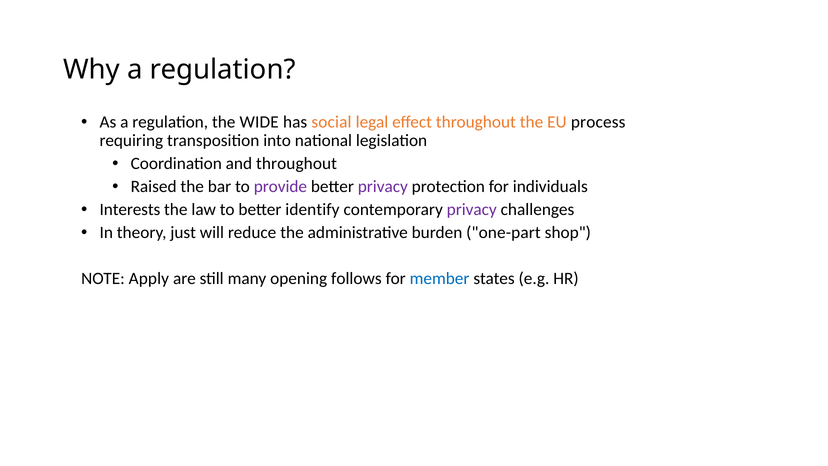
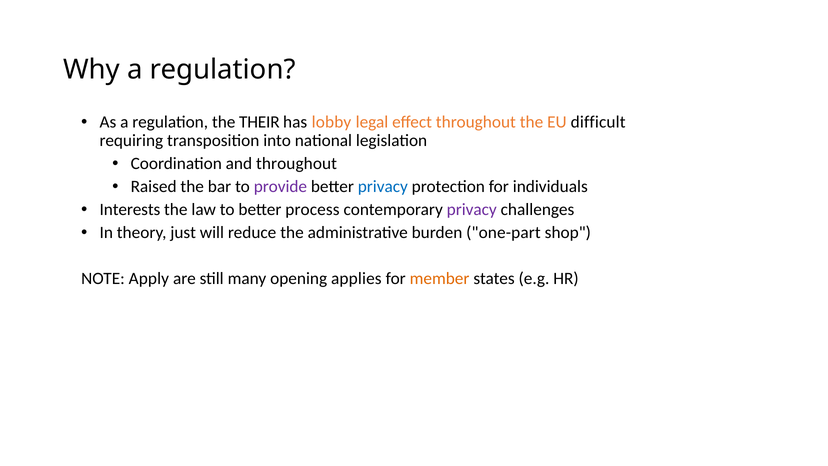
WIDE: WIDE -> THEIR
social: social -> lobby
process: process -> difficult
privacy at (383, 187) colour: purple -> blue
identify: identify -> process
follows: follows -> applies
member colour: blue -> orange
